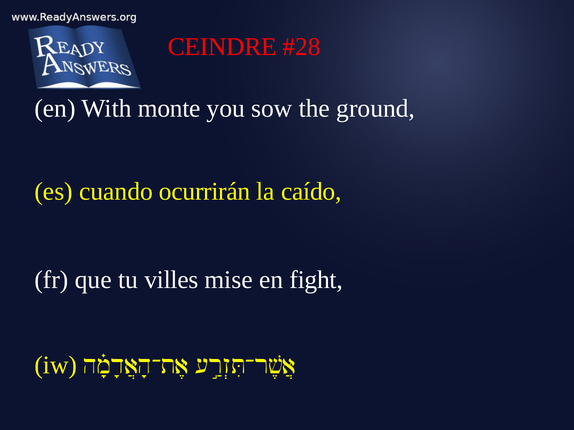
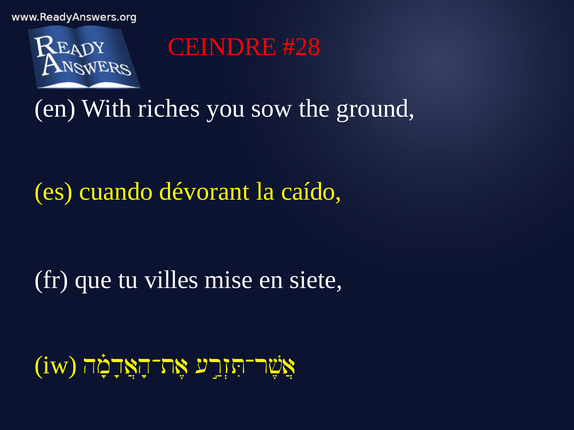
monte: monte -> riches
ocurrirán: ocurrirán -> dévorant
fight: fight -> siete
